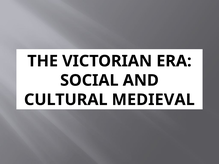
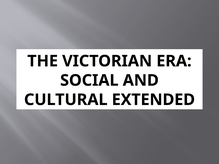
MEDIEVAL: MEDIEVAL -> EXTENDED
